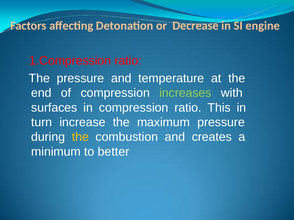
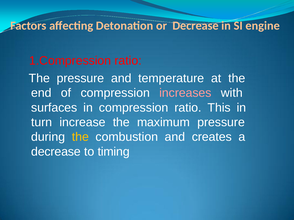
increases colour: light green -> pink
minimum at (56, 152): minimum -> decrease
better: better -> timing
